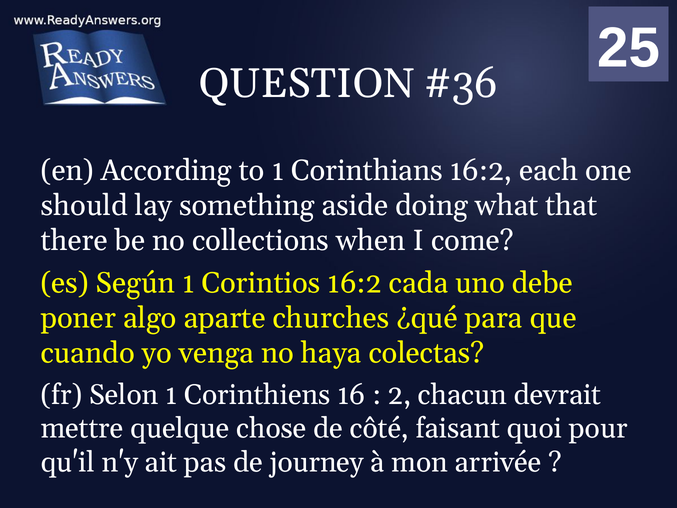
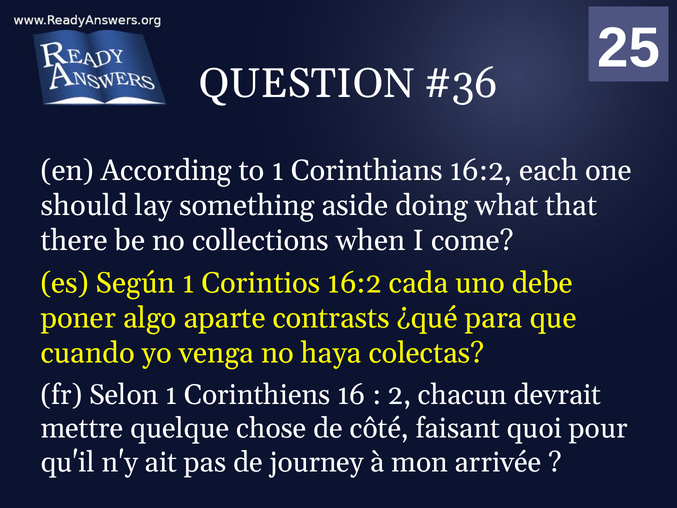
churches: churches -> contrasts
